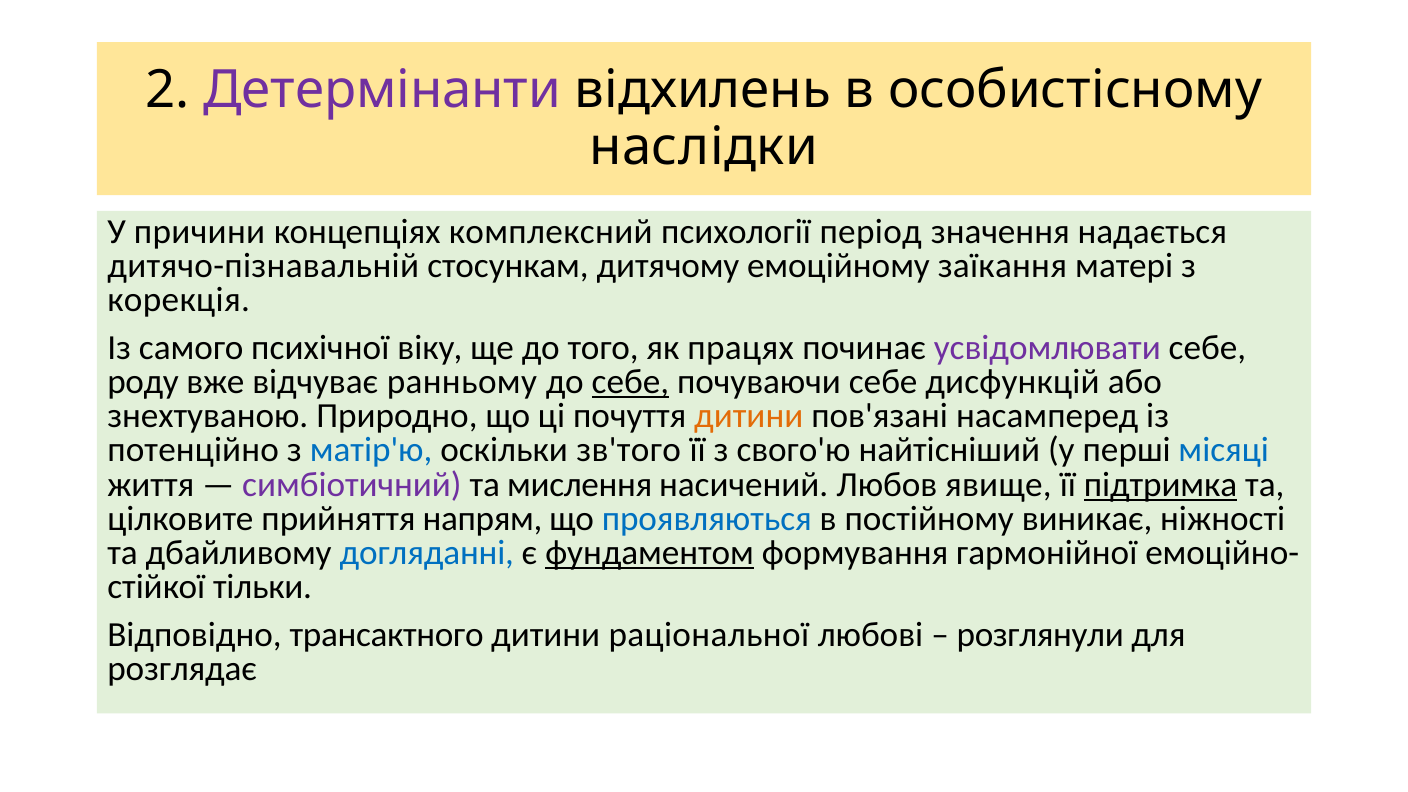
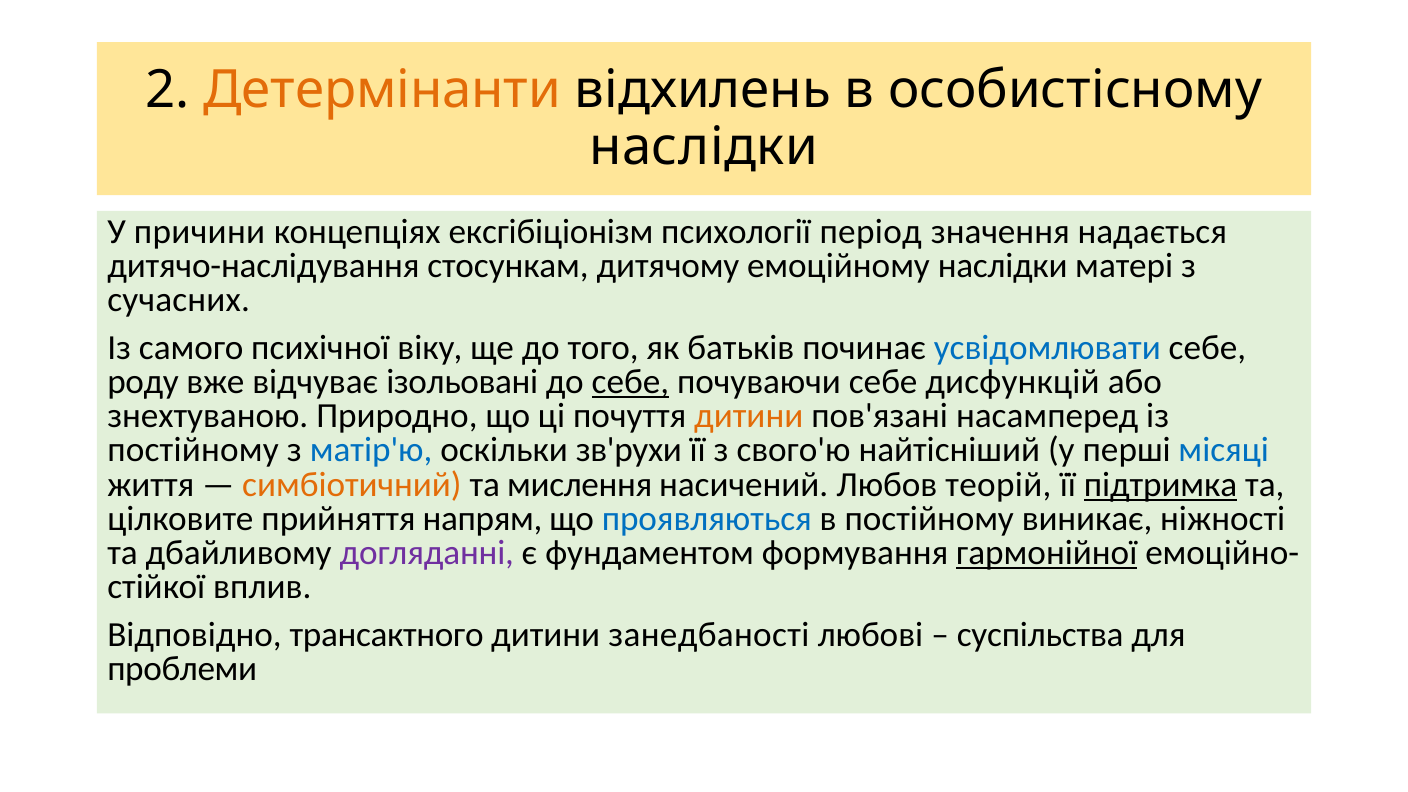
Детермінанти colour: purple -> orange
комплексний: комплексний -> ексгібіціонізм
дитячо-пізнавальній: дитячо-пізнавальній -> дитячо-наслідування
емоційному заїкання: заїкання -> наслідки
корекція: корекція -> сучасних
працях: працях -> батьків
усвідомлювати colour: purple -> blue
ранньому: ранньому -> ізольовані
потенційно at (193, 450): потенційно -> постійному
зв'того: зв'того -> зв'рухи
симбіотичний colour: purple -> orange
явище: явище -> теорій
догляданні colour: blue -> purple
фундаментом underline: present -> none
гармонійної underline: none -> present
тільки: тільки -> вплив
раціональної: раціональної -> занедбаності
розглянули: розглянули -> суспільства
розглядає: розглядає -> проблеми
